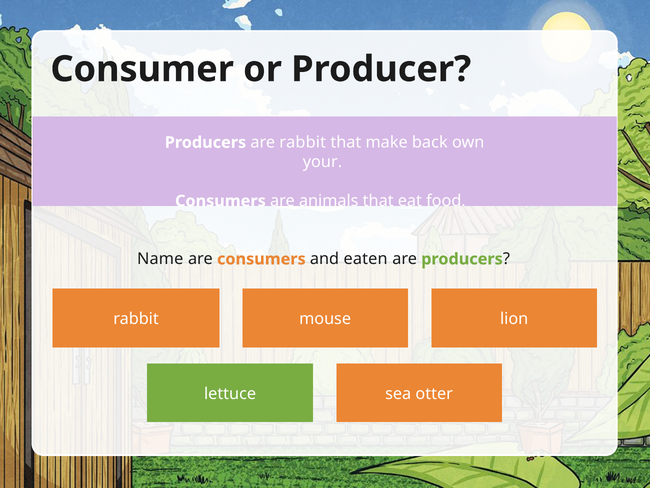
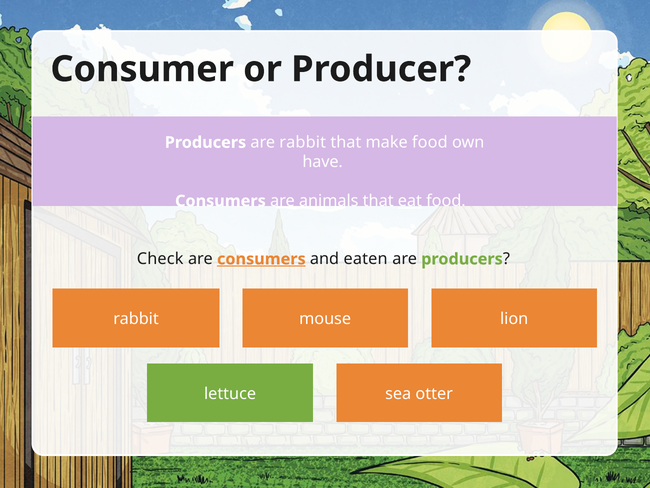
make back: back -> food
your: your -> have
Name: Name -> Check
consumers at (261, 259) underline: none -> present
